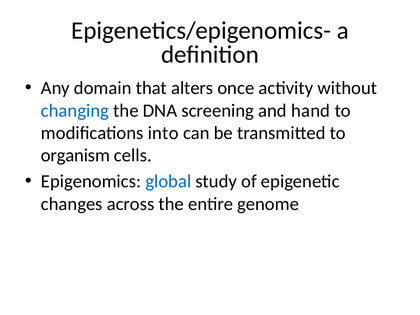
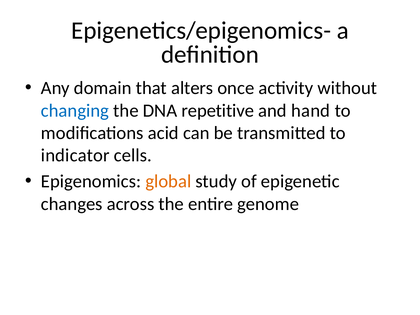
screening: screening -> repetitive
into: into -> acid
organism: organism -> indicator
global colour: blue -> orange
